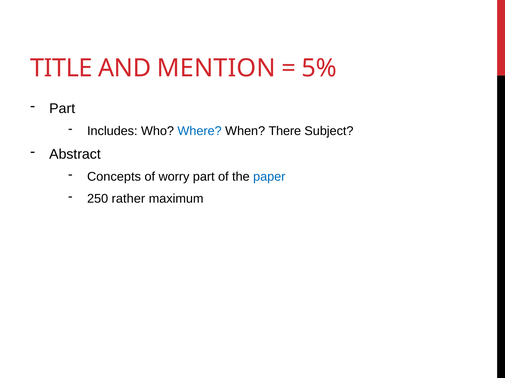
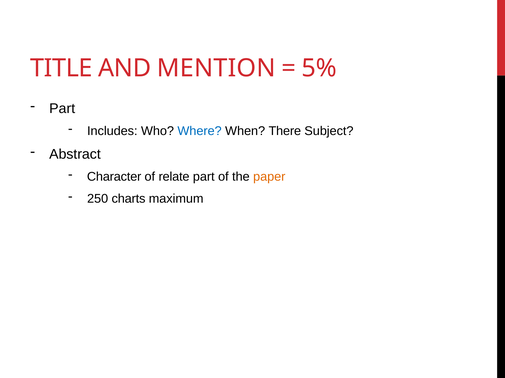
Concepts: Concepts -> Character
worry: worry -> relate
paper colour: blue -> orange
rather: rather -> charts
